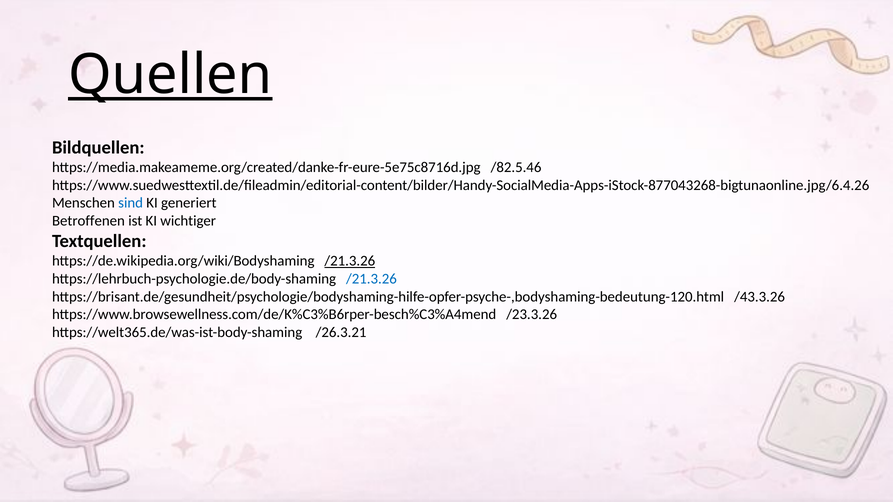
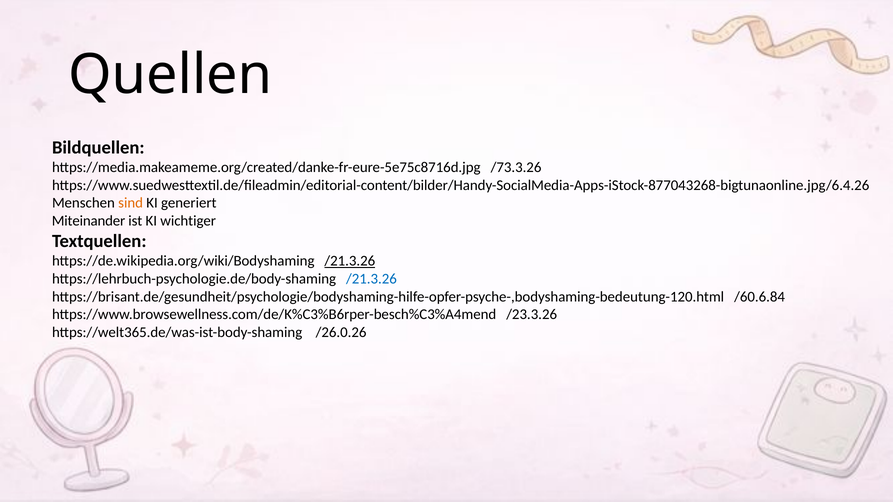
Quellen underline: present -> none
/82.5.46: /82.5.46 -> /73.3.26
sind colour: blue -> orange
Betroffenen: Betroffenen -> Miteinander
/43.3.26: /43.3.26 -> /60.6.84
/26.3.21: /26.3.21 -> /26.0.26
